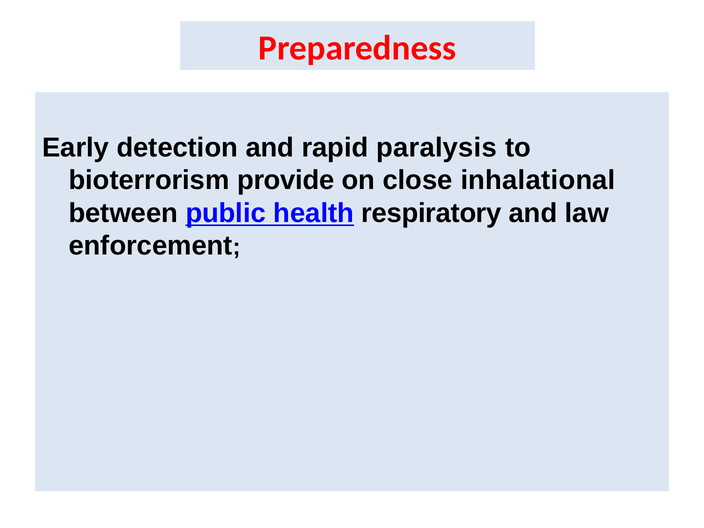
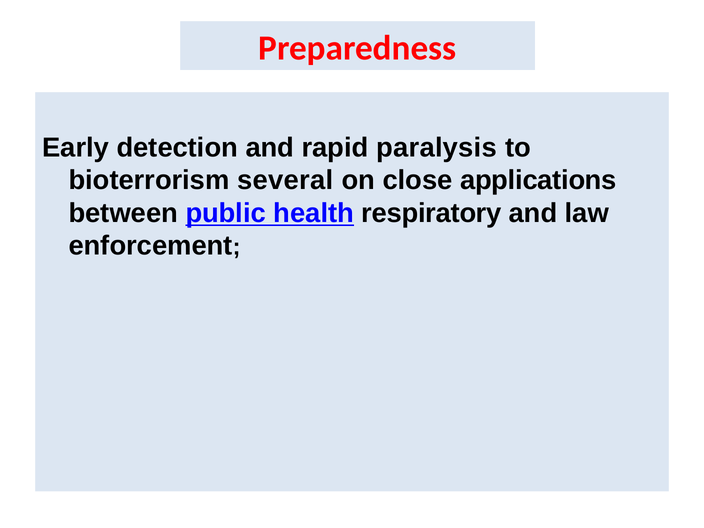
provide: provide -> several
inhalational: inhalational -> applications
